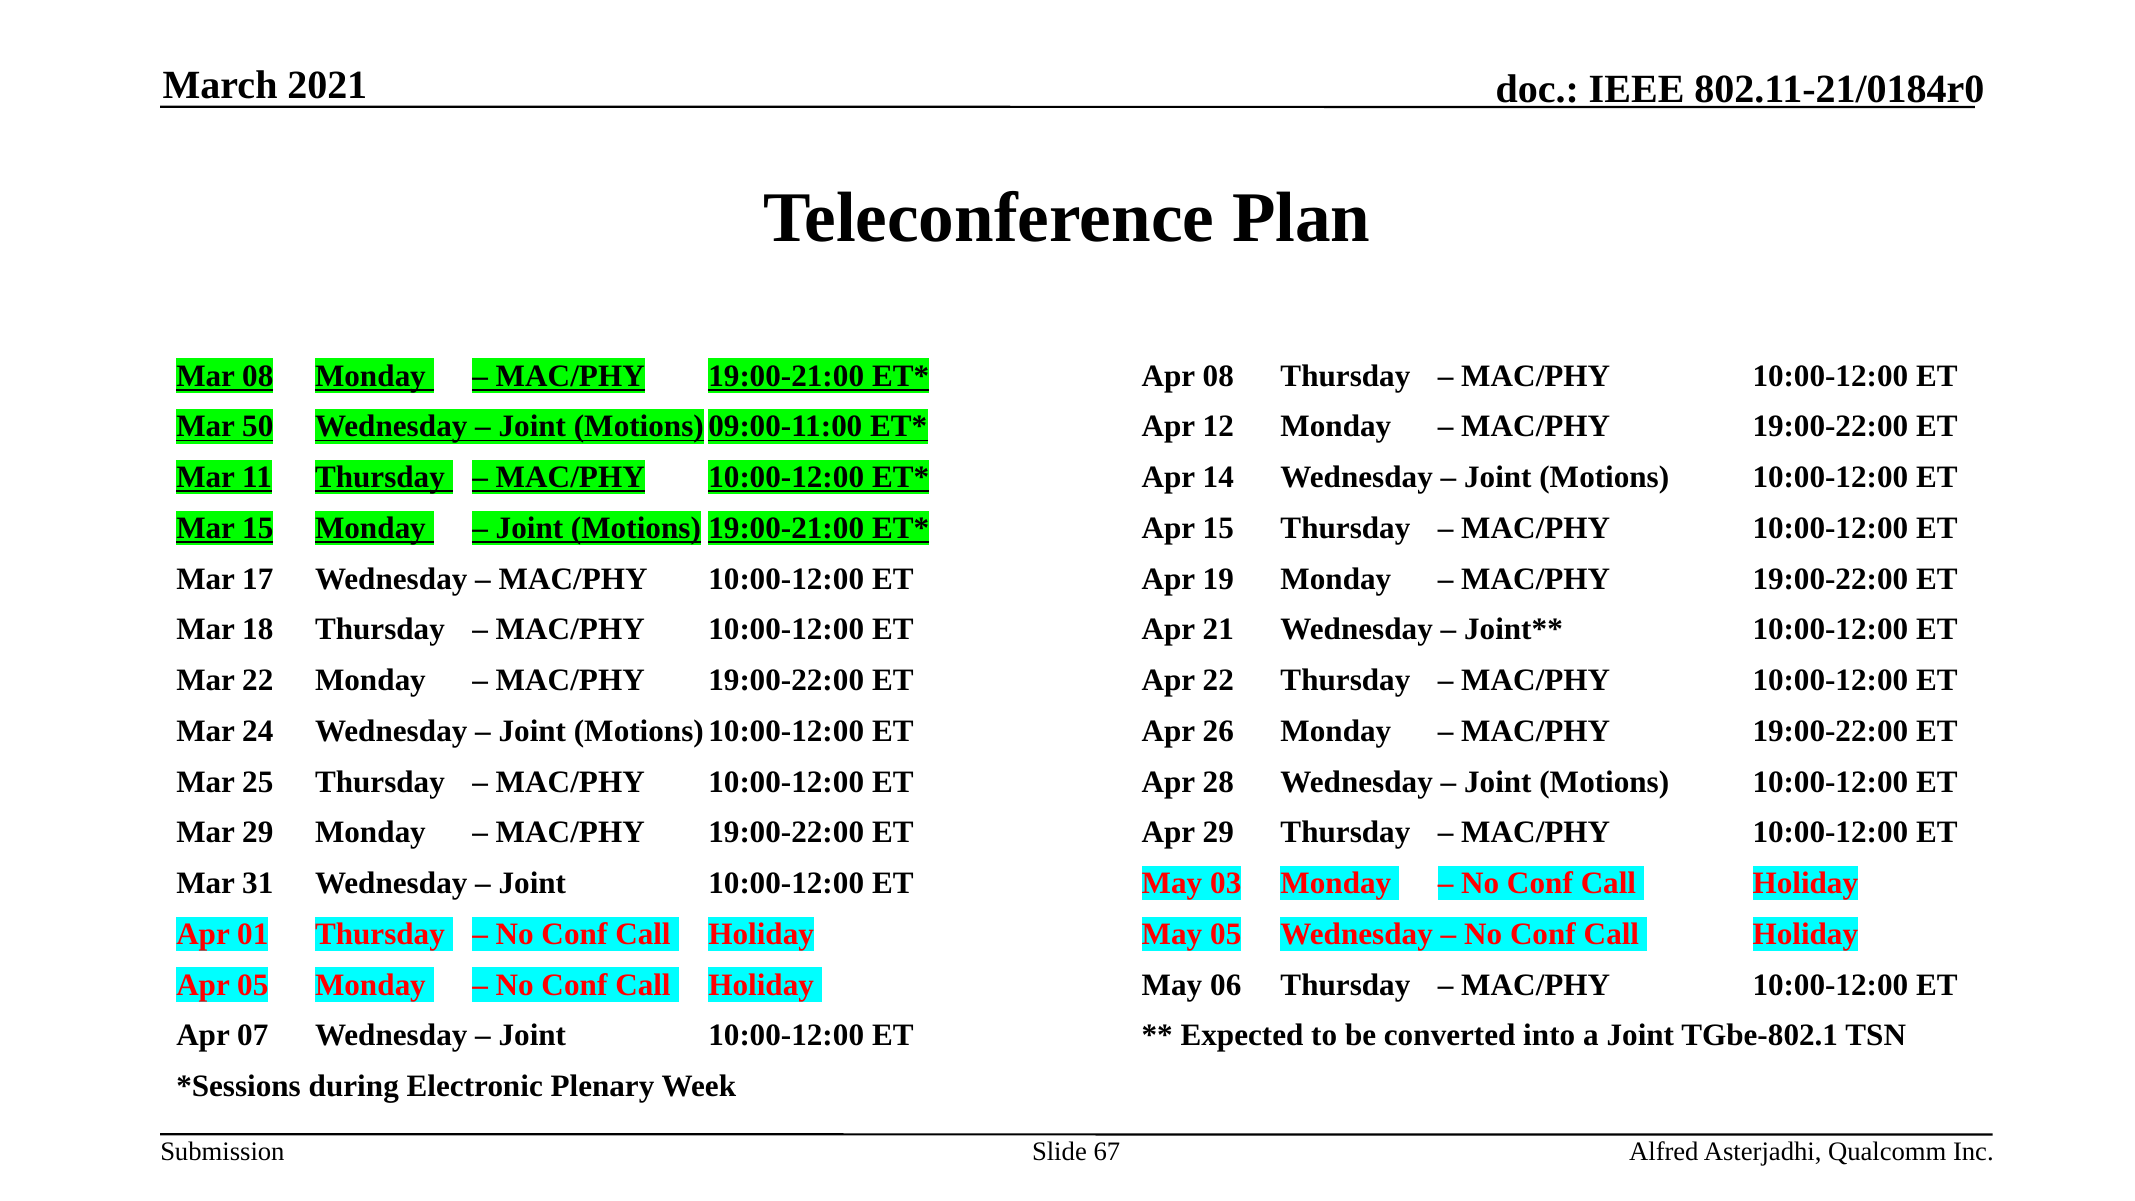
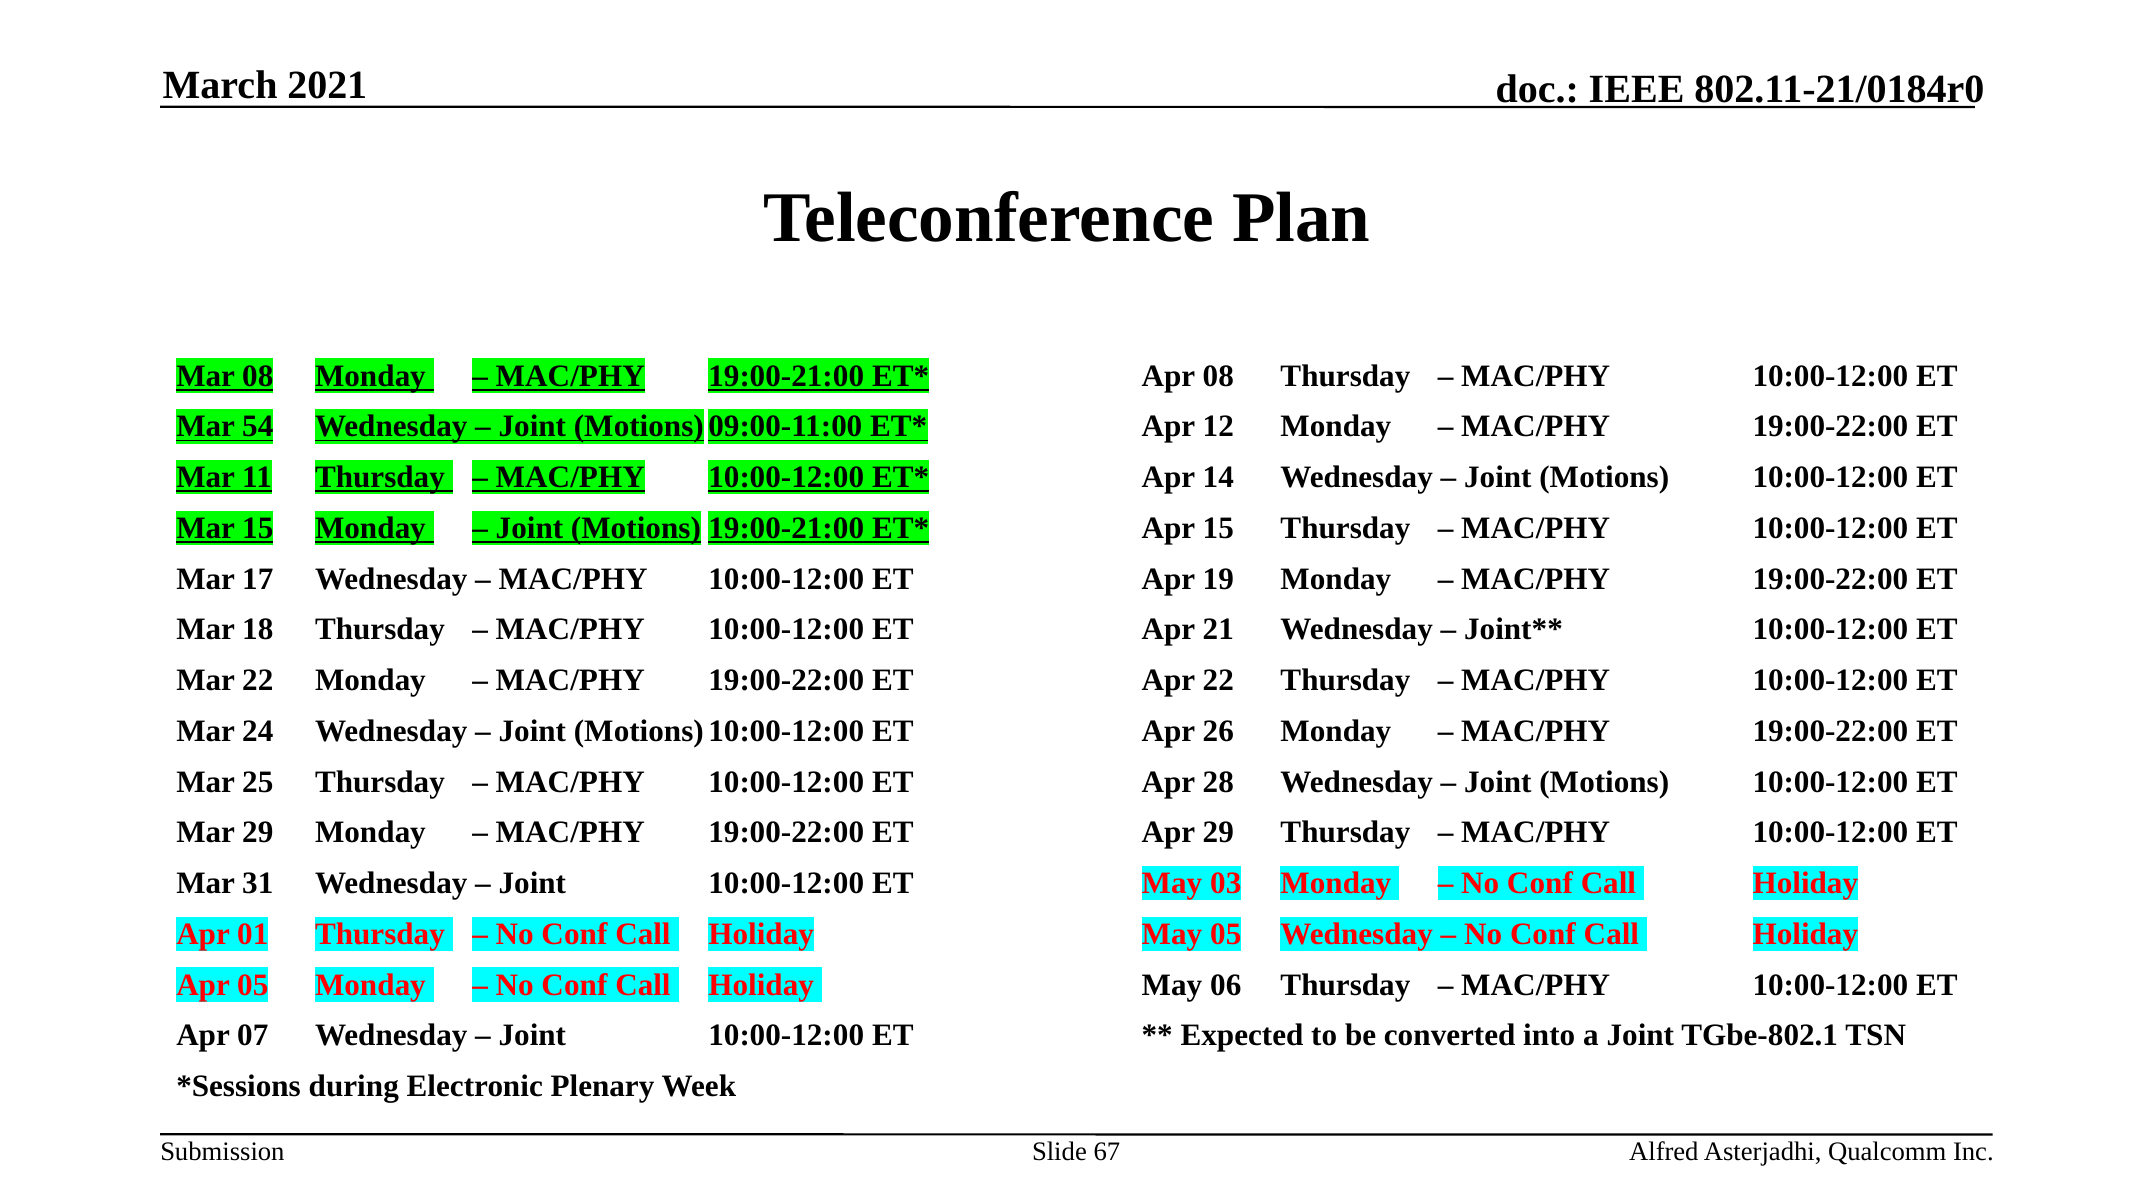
50: 50 -> 54
